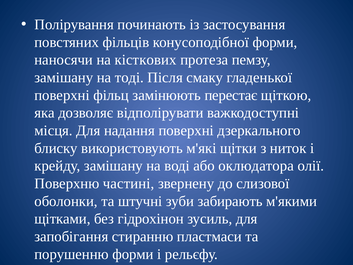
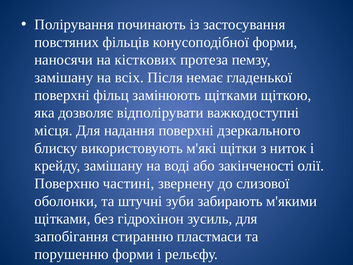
тоді: тоді -> всіх
смаку: смаку -> немає
замінюють перестає: перестає -> щітками
оклюдатора: оклюдатора -> закінченості
